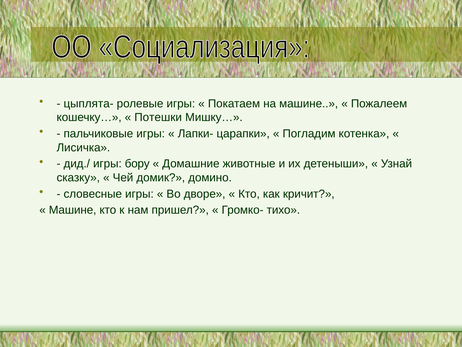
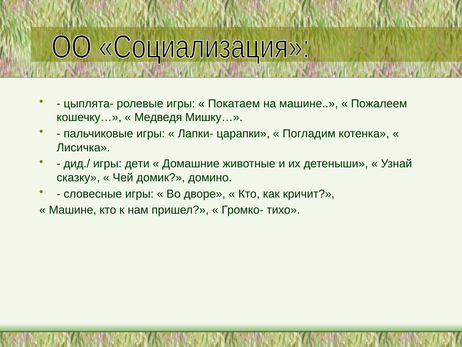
Потешки: Потешки -> Медведя
бору: бору -> дети
